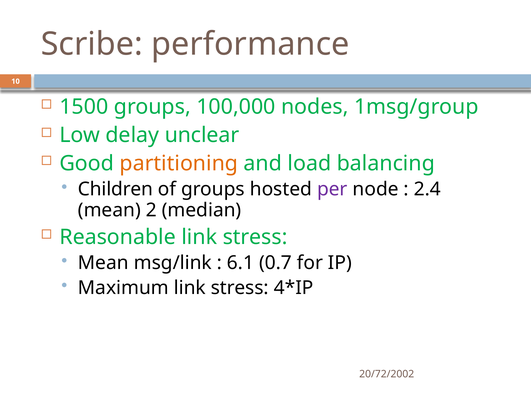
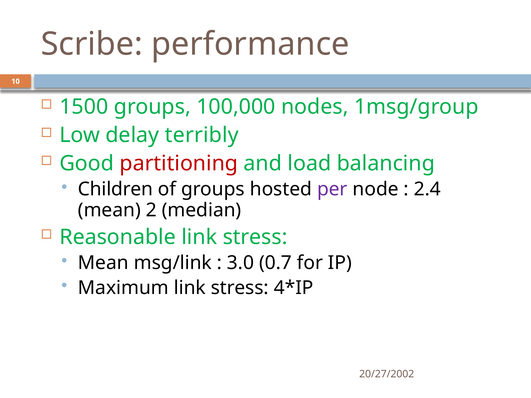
unclear: unclear -> terribly
partitioning colour: orange -> red
6.1: 6.1 -> 3.0
20/72/2002: 20/72/2002 -> 20/27/2002
